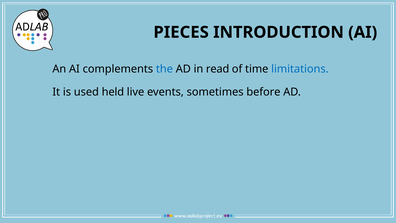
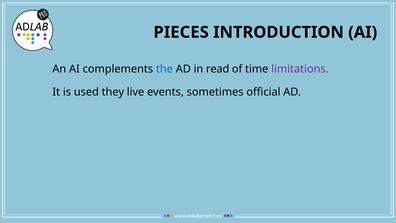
limitations colour: blue -> purple
held: held -> they
before: before -> official
